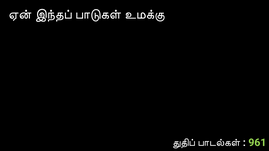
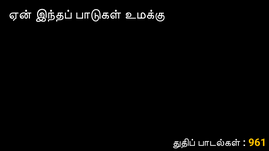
961 colour: light green -> yellow
